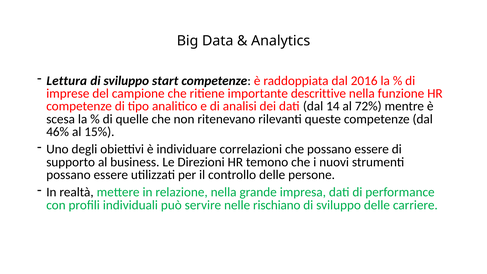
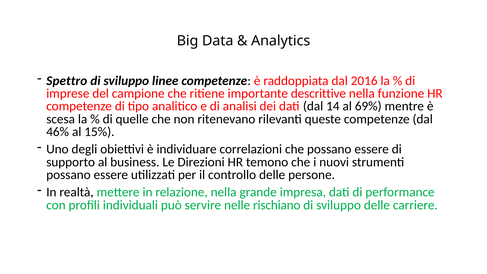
Lettura: Lettura -> Spettro
start: start -> linee
72%: 72% -> 69%
